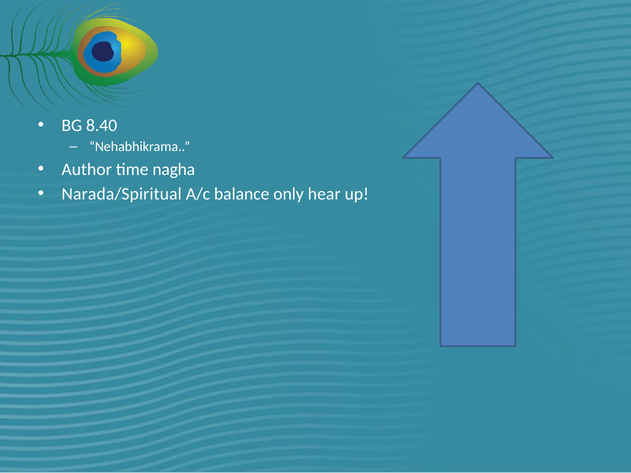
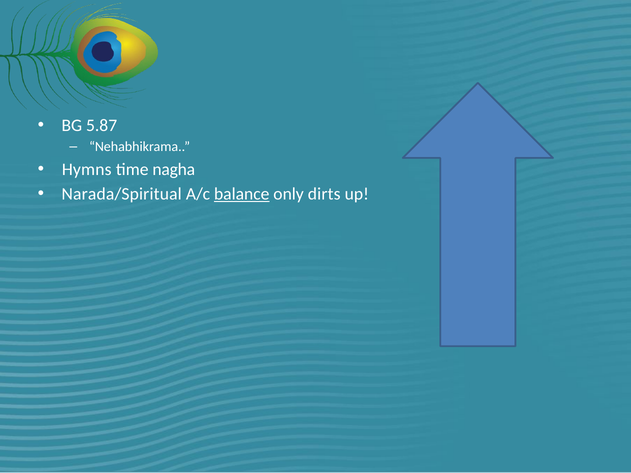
8.40: 8.40 -> 5.87
Author: Author -> Hymns
balance underline: none -> present
hear: hear -> dirts
